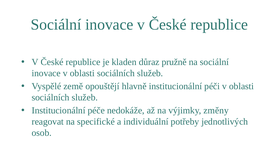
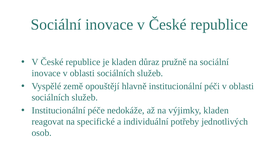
výjimky změny: změny -> kladen
